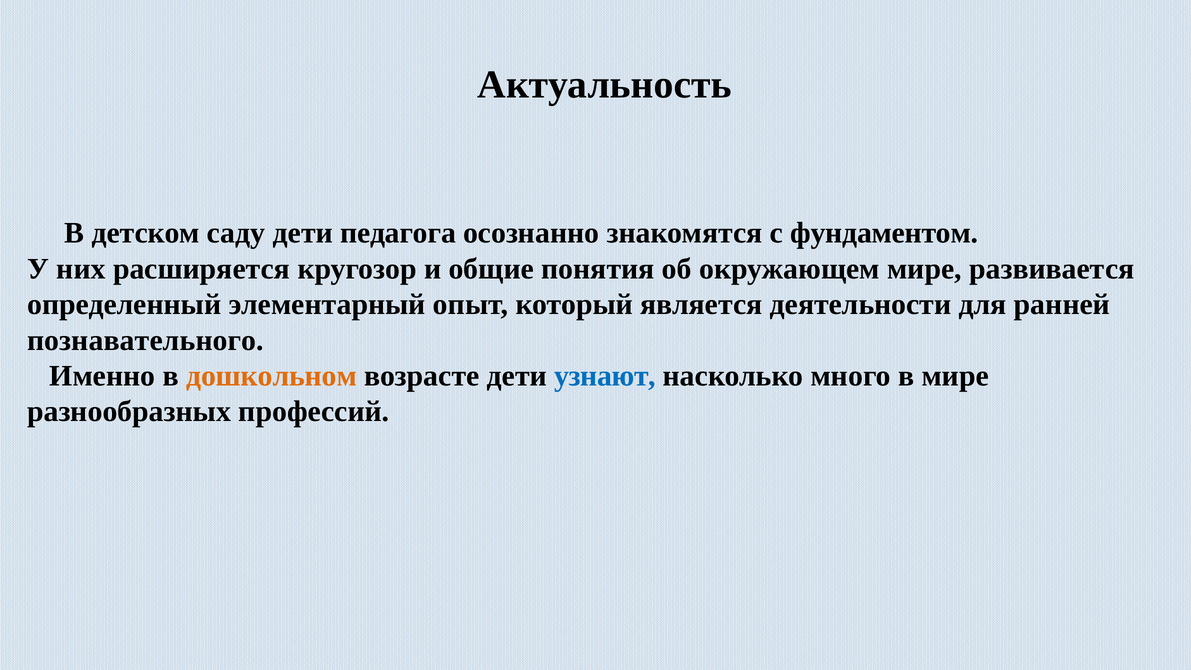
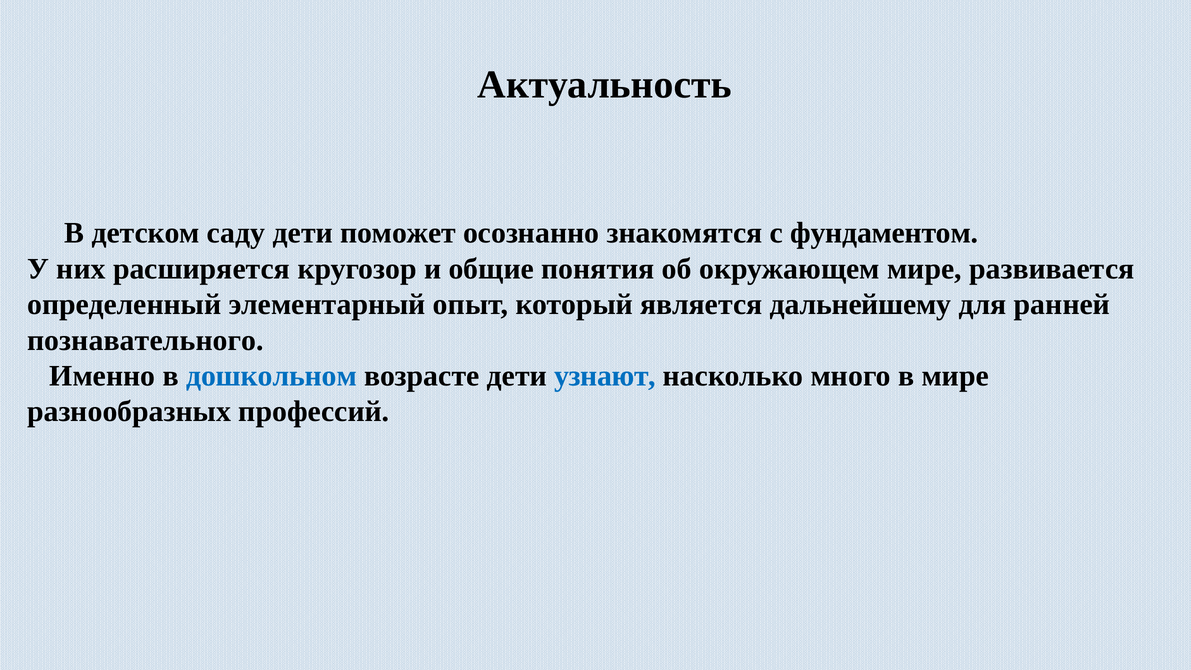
педагога: педагога -> поможет
деятельности: деятельности -> дальнейшему
дошкольном colour: orange -> blue
